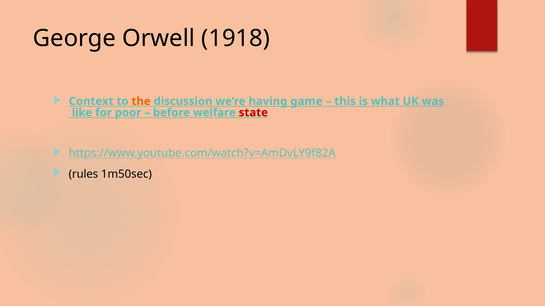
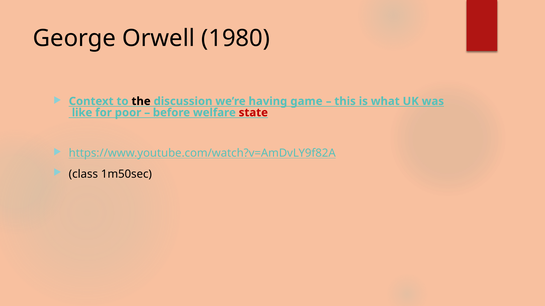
1918: 1918 -> 1980
the colour: orange -> black
rules: rules -> class
